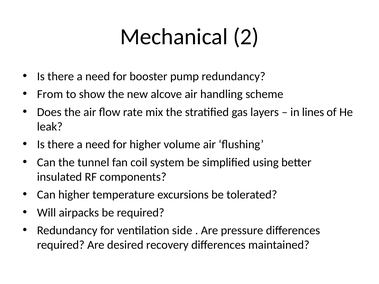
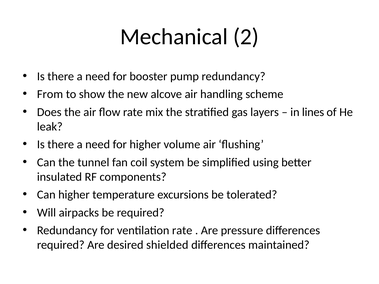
ventilation side: side -> rate
recovery: recovery -> shielded
